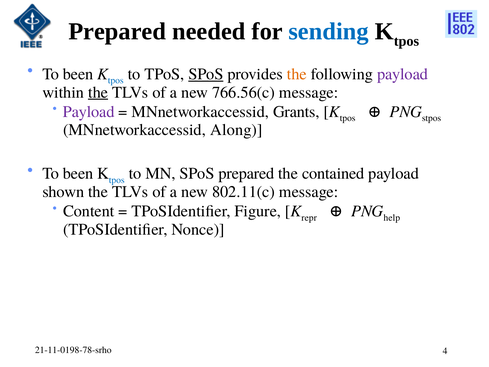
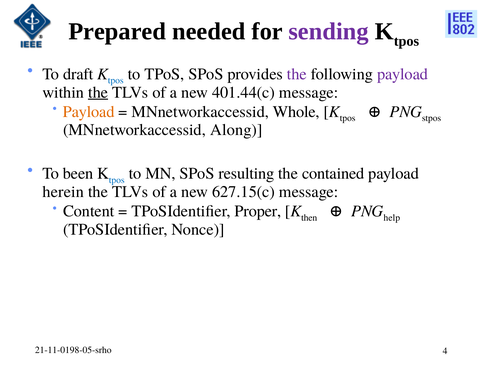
sending colour: blue -> purple
been at (78, 74): been -> draft
SPoS at (206, 74) underline: present -> none
the at (297, 74) colour: orange -> purple
766.56(c: 766.56(c -> 401.44(c
Payload at (89, 112) colour: purple -> orange
Grants: Grants -> Whole
SPoS prepared: prepared -> resulting
shown: shown -> herein
802.11(c: 802.11(c -> 627.15(c
Figure: Figure -> Proper
repr: repr -> then
21-11-0198-78-srho: 21-11-0198-78-srho -> 21-11-0198-05-srho
